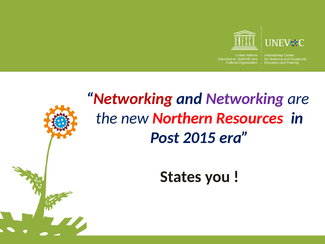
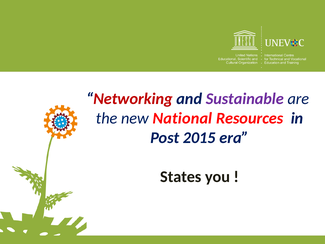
and Networking: Networking -> Sustainable
Northern: Northern -> National
